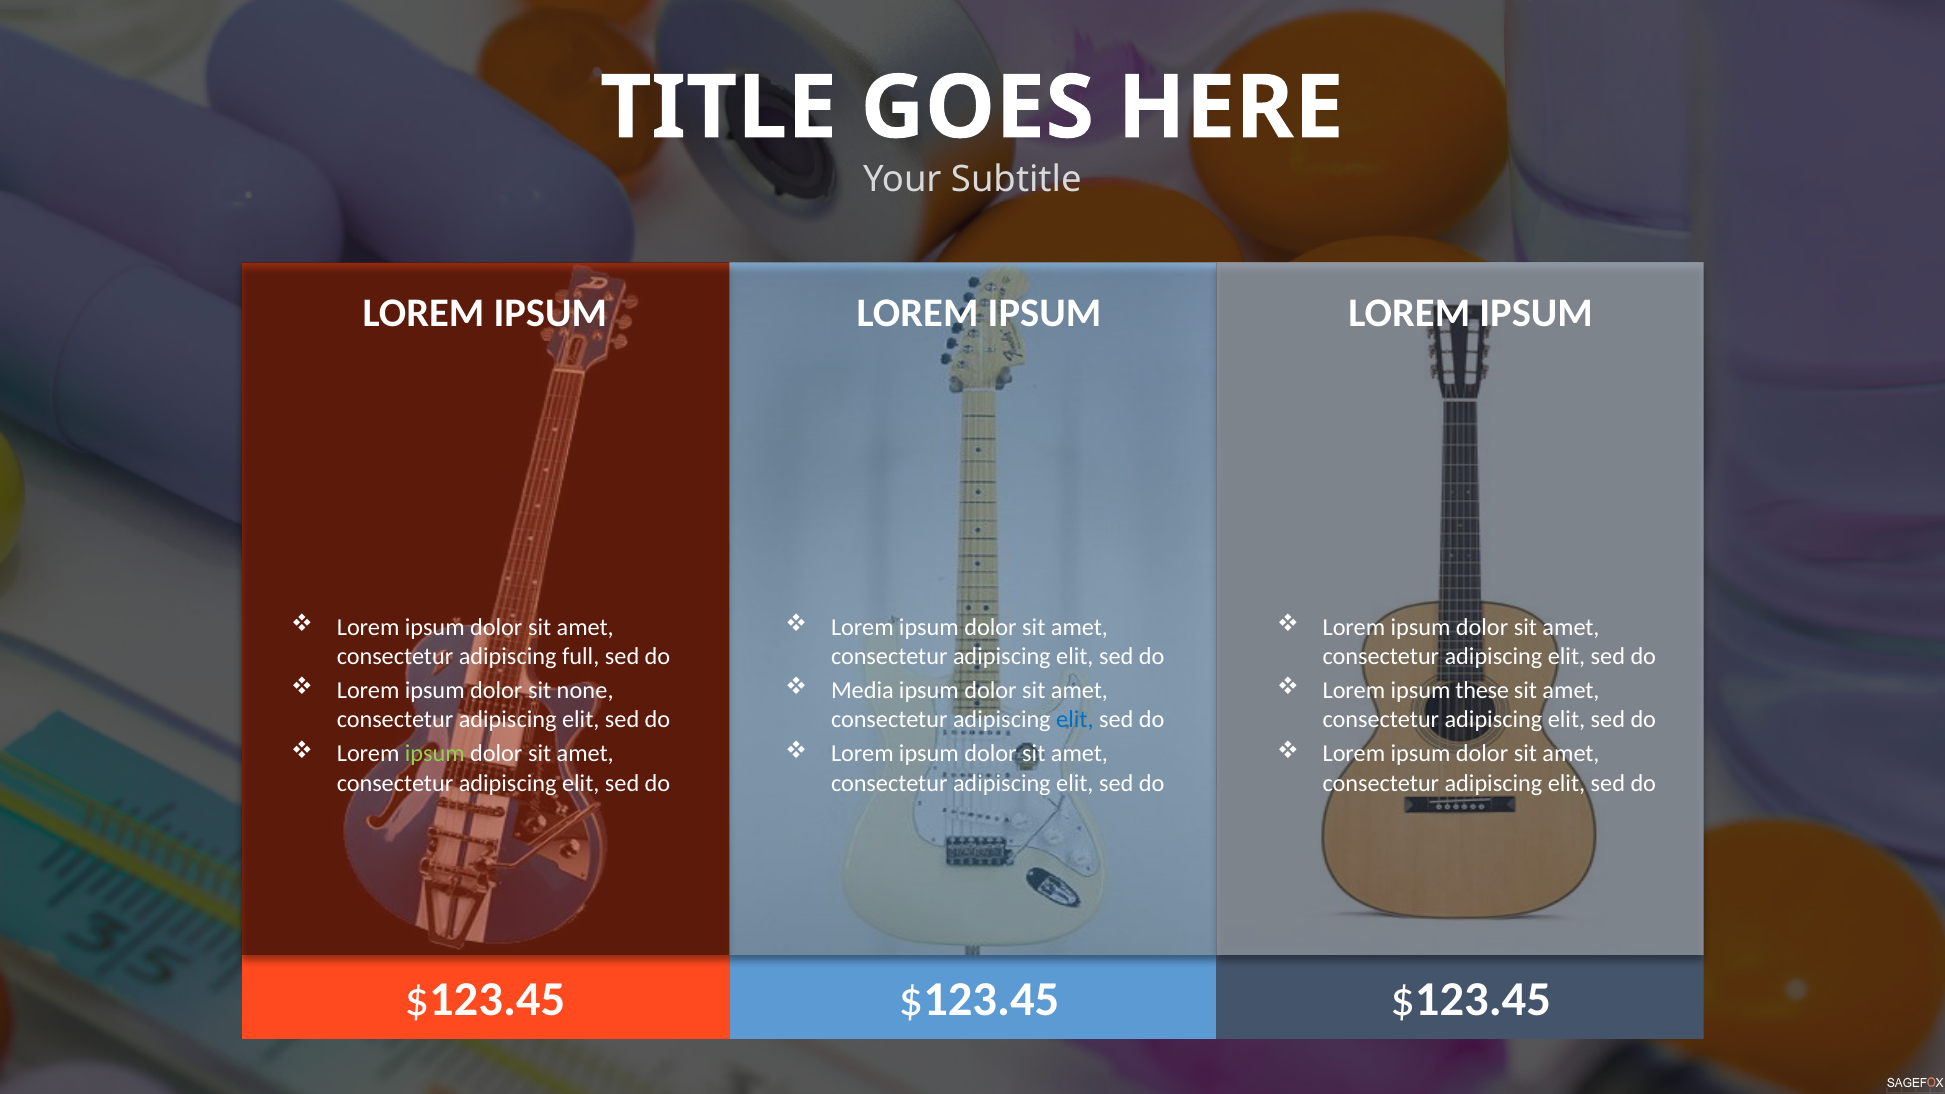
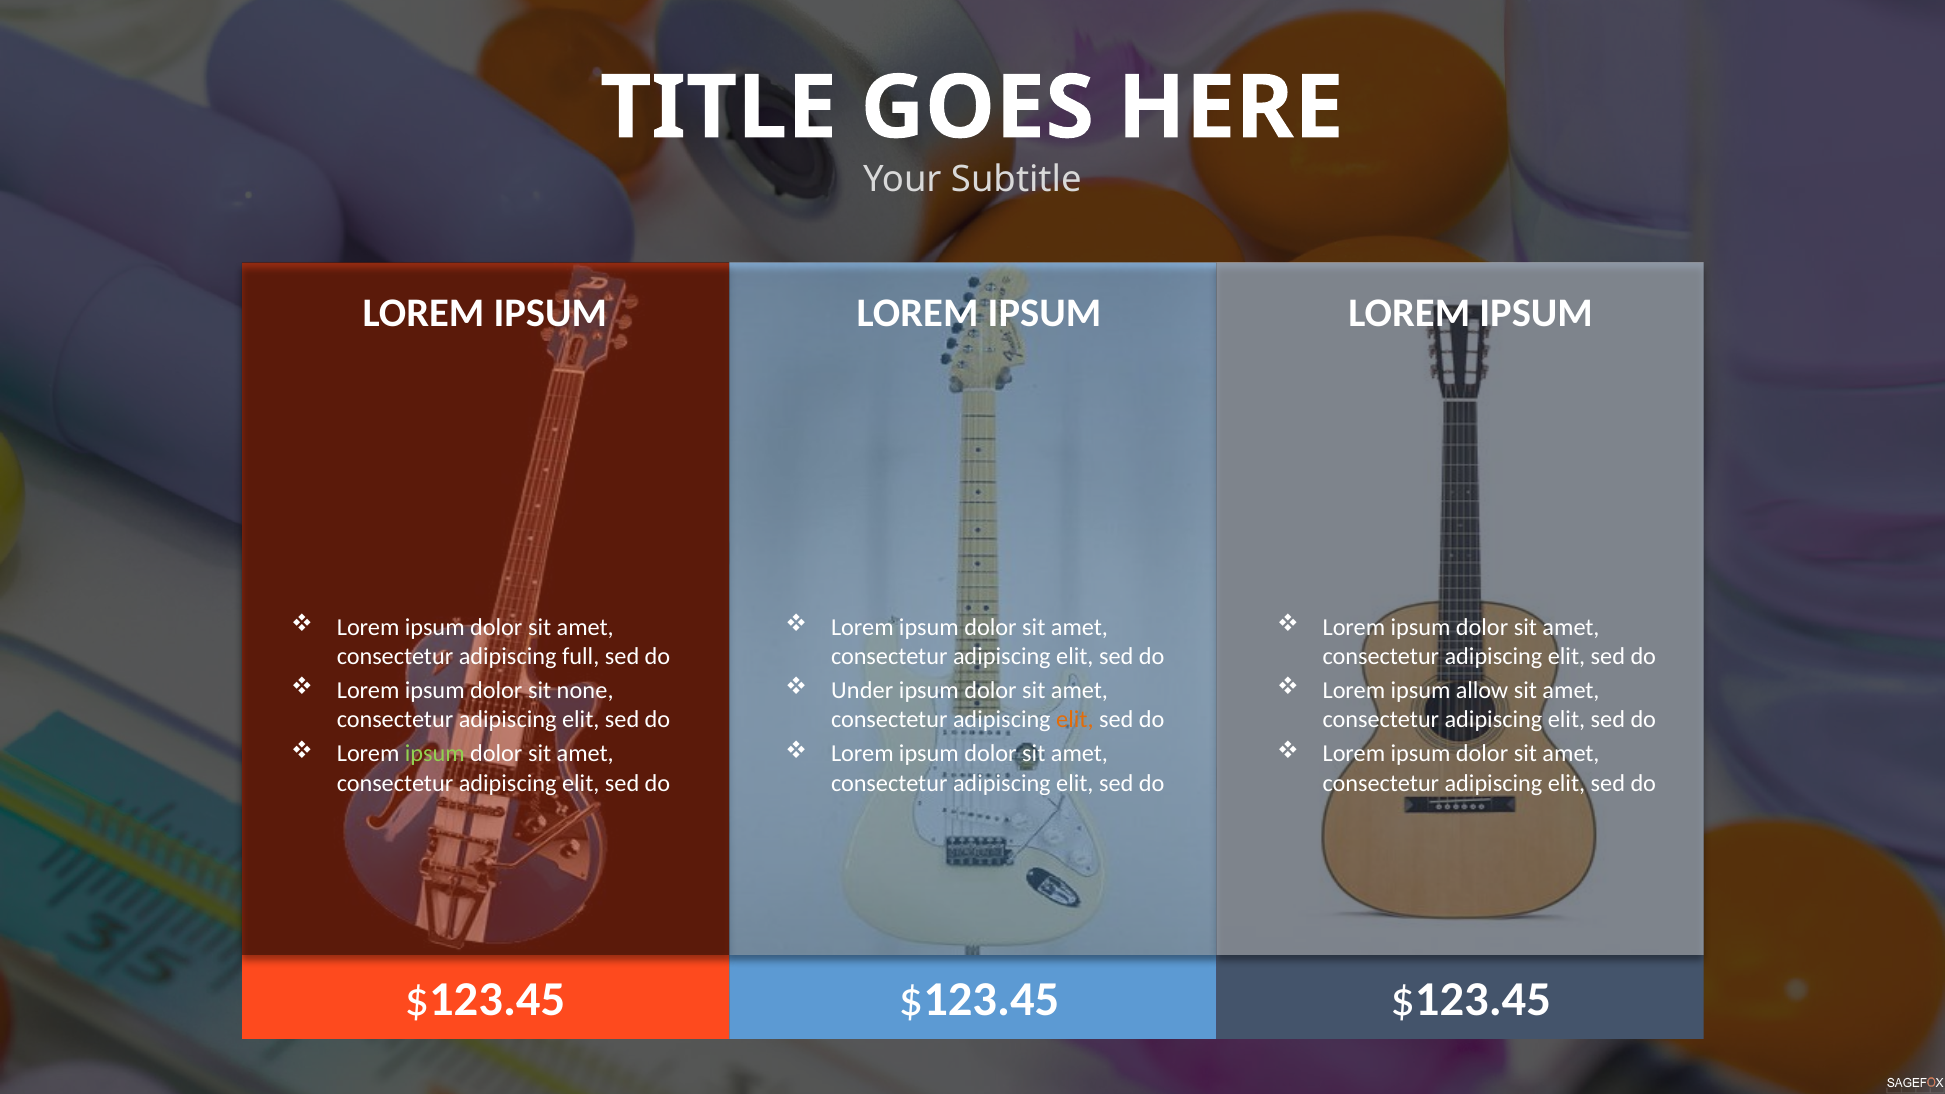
Media: Media -> Under
these: these -> allow
elit at (1075, 720) colour: blue -> orange
